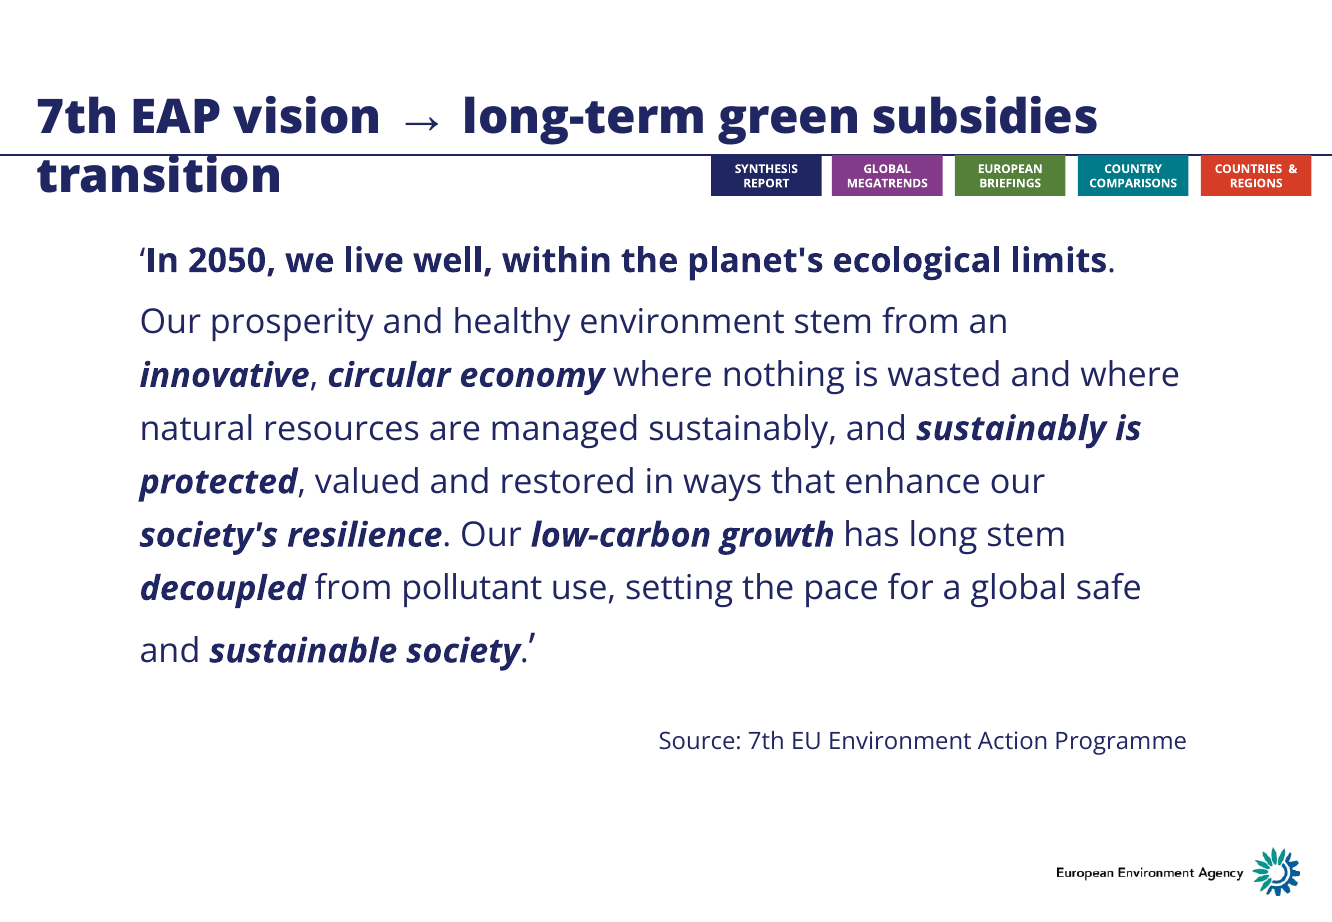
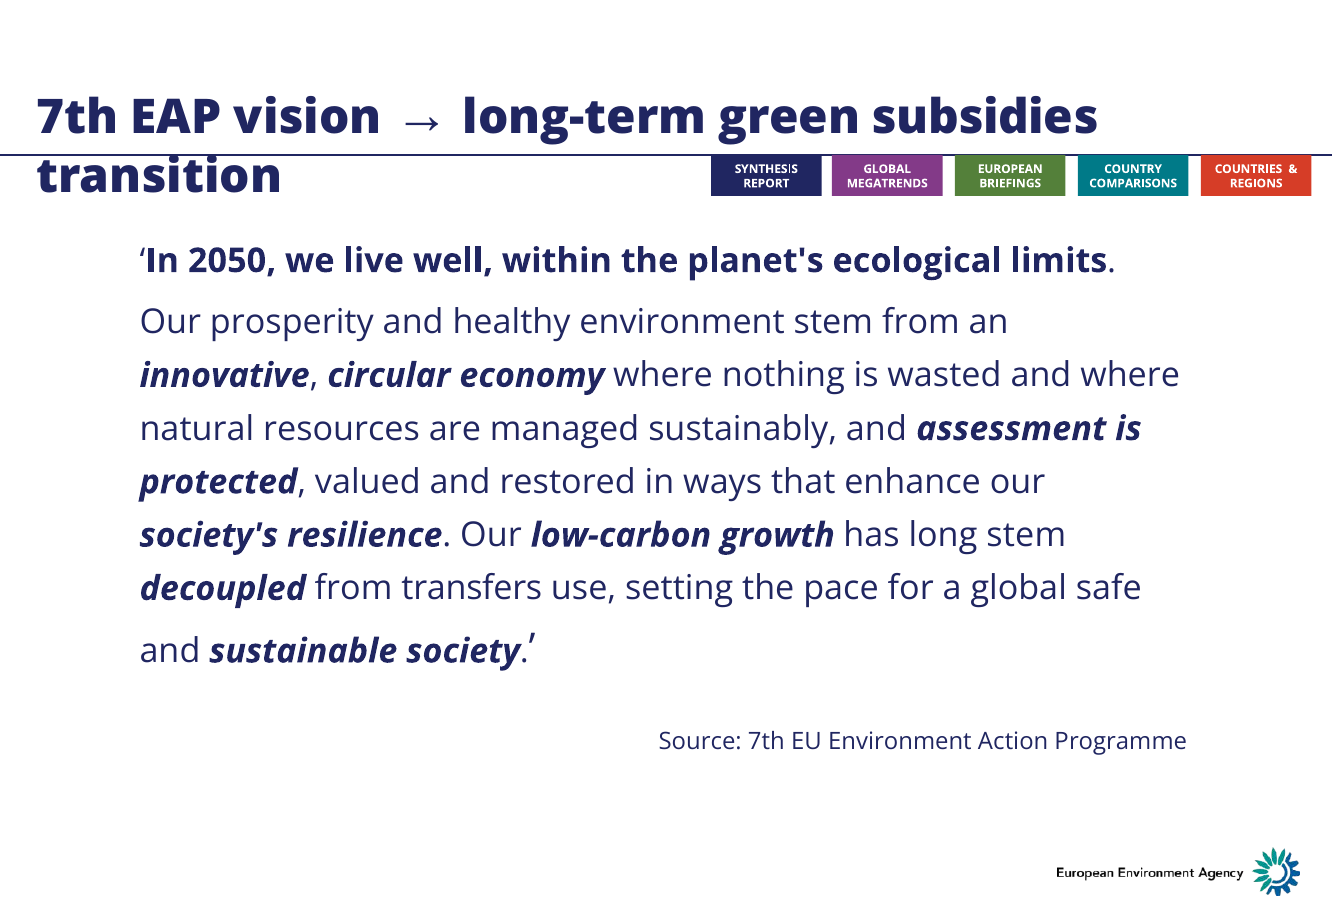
and sustainably: sustainably -> assessment
pollutant: pollutant -> transfers
